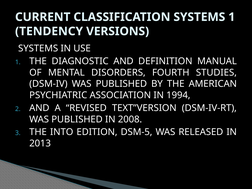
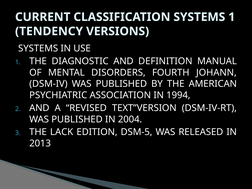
STUDIES: STUDIES -> JOHANN
2008: 2008 -> 2004
INTO: INTO -> LACK
